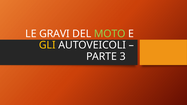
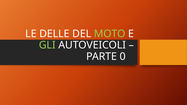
GRAVI: GRAVI -> DELLE
GLI colour: yellow -> light green
3: 3 -> 0
